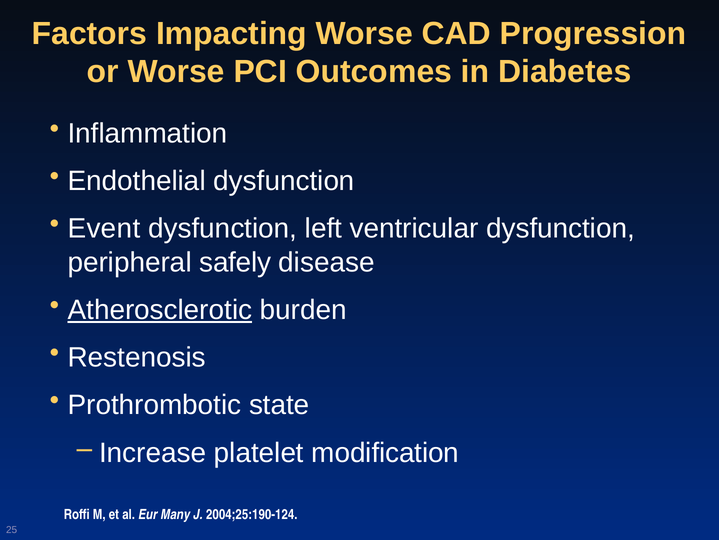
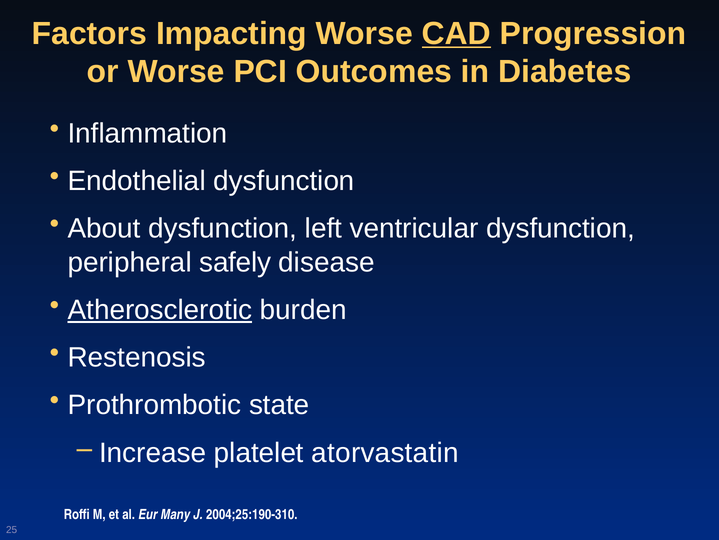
CAD underline: none -> present
Event: Event -> About
modification: modification -> atorvastatin
2004;25:190-124: 2004;25:190-124 -> 2004;25:190-310
